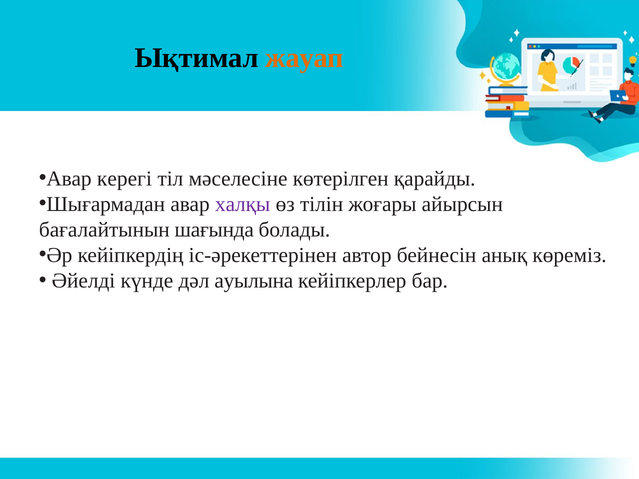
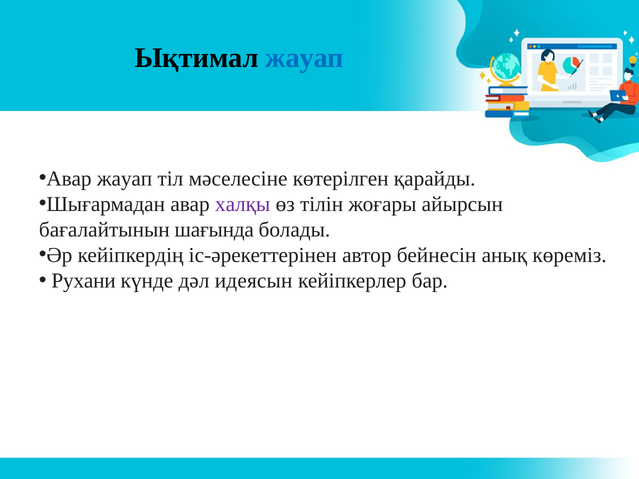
жауап at (305, 58) colour: orange -> blue
Авар керегі: керегі -> жауап
Әйелді: Әйелді -> Рухани
ауылына: ауылына -> идеясын
